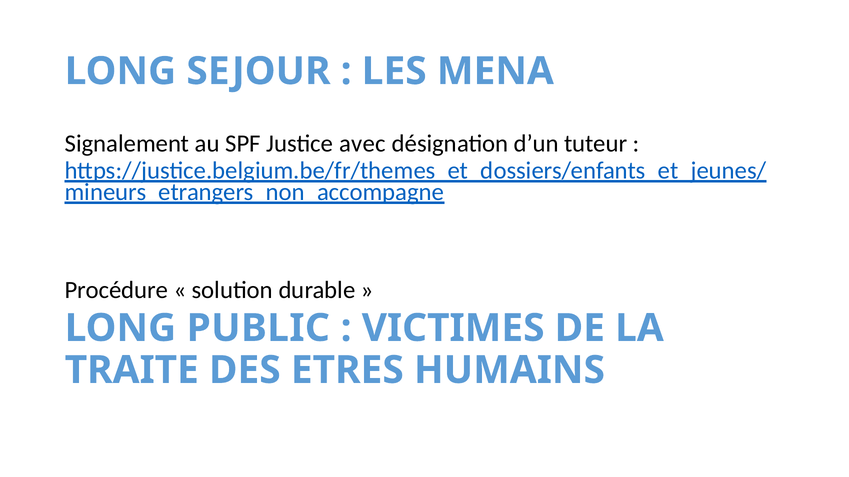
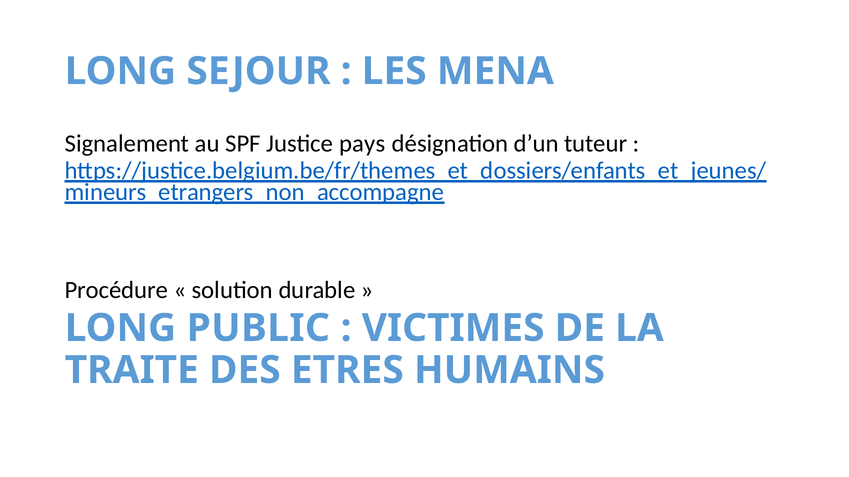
avec: avec -> pays
